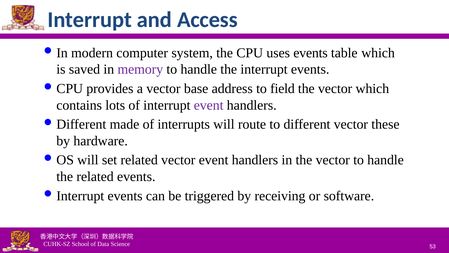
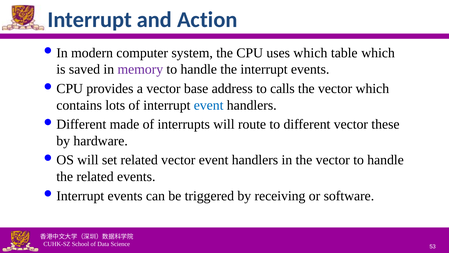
Access: Access -> Action
uses events: events -> which
field: field -> calls
event at (209, 105) colour: purple -> blue
